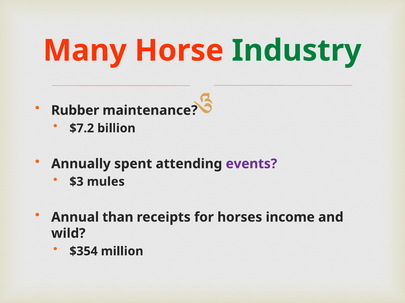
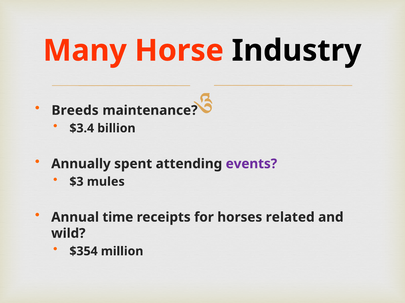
Industry colour: green -> black
Rubber: Rubber -> Breeds
$7.2: $7.2 -> $3.4
than: than -> time
income: income -> related
